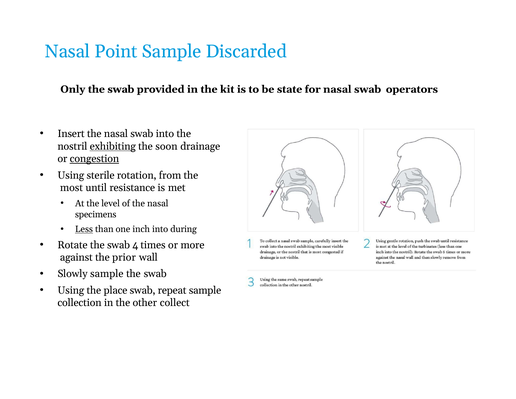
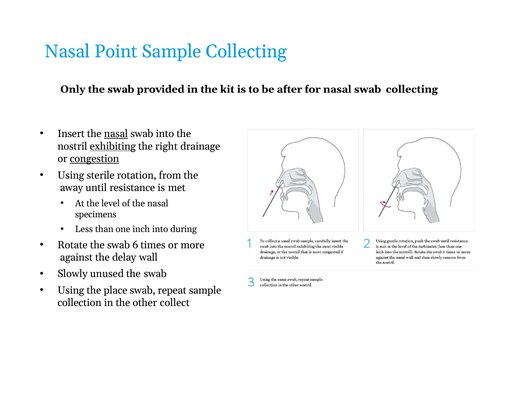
Sample Discarded: Discarded -> Collecting
state: state -> after
swab operators: operators -> collecting
nasal at (116, 134) underline: none -> present
soon: soon -> right
most: most -> away
Less underline: present -> none
4: 4 -> 6
prior: prior -> delay
Slowly sample: sample -> unused
